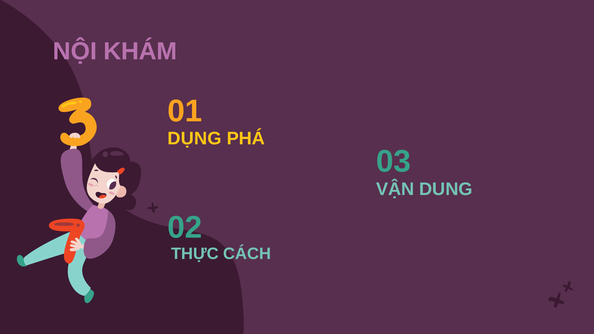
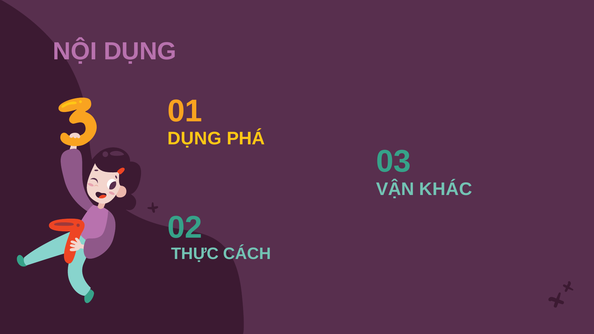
NỘI KHÁM: KHÁM -> DỤNG
DUNG: DUNG -> KHÁC
